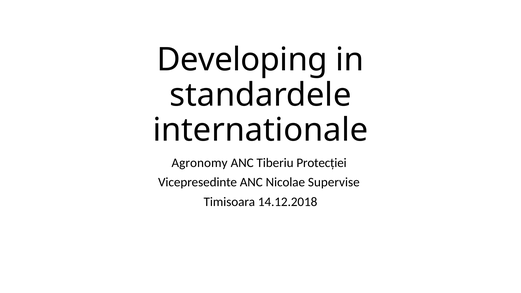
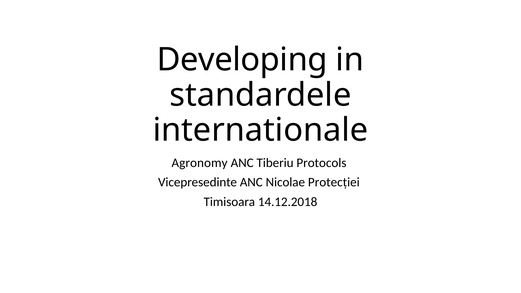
Protecției: Protecției -> Protocols
Supervise: Supervise -> Protecției
